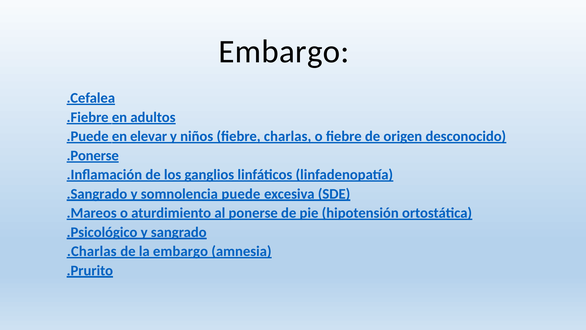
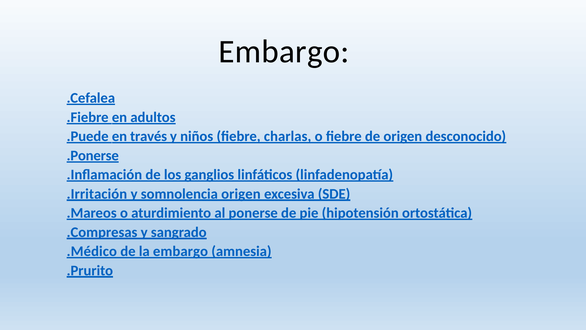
elevar: elevar -> través
.Sangrado: .Sangrado -> .Irritación
somnolencia puede: puede -> origen
.Psicológico: .Psicológico -> .Compresas
.Charlas: .Charlas -> .Médico
